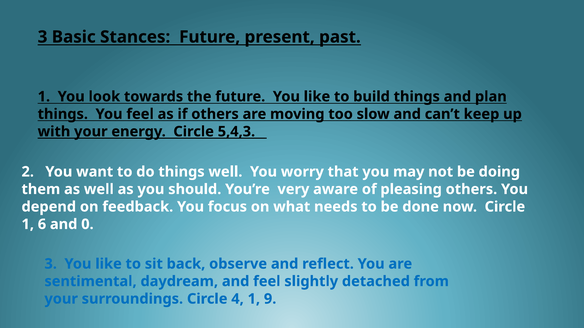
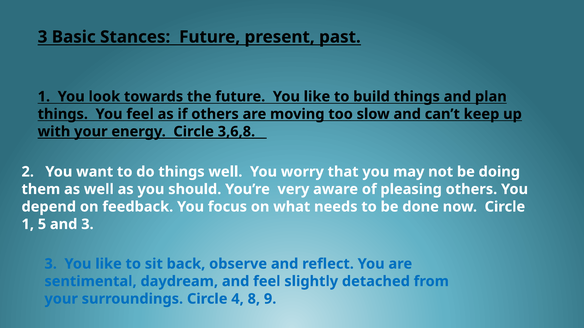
5,4,3: 5,4,3 -> 3,6,8
6: 6 -> 5
and 0: 0 -> 3
4 1: 1 -> 8
